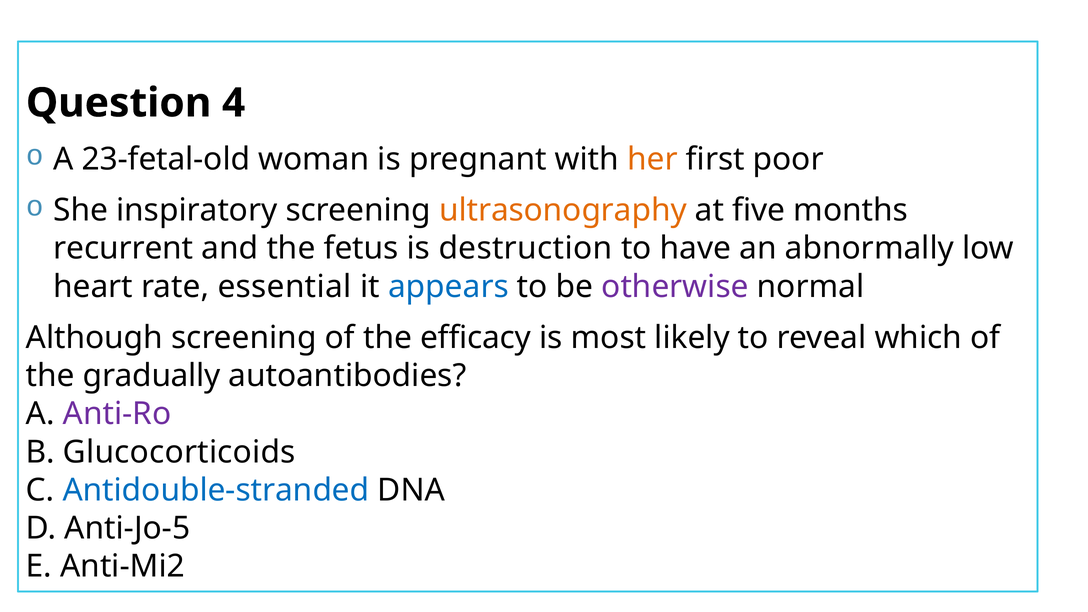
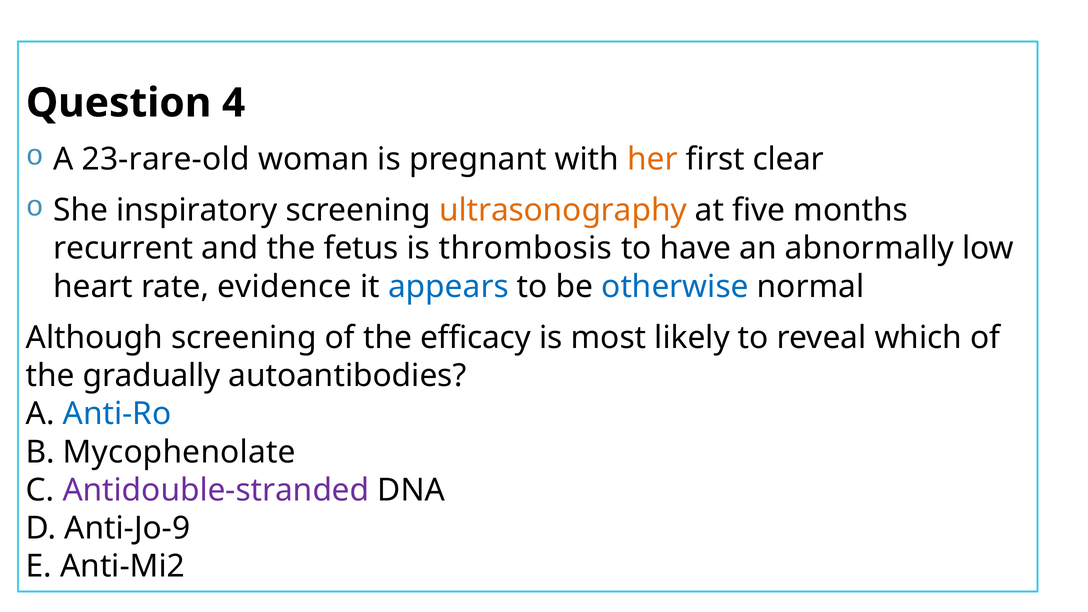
23-fetal-old: 23-fetal-old -> 23-rare-old
poor: poor -> clear
destruction: destruction -> thrombosis
essential: essential -> evidence
otherwise colour: purple -> blue
Anti-Ro colour: purple -> blue
Glucocorticoids: Glucocorticoids -> Mycophenolate
Antidouble-stranded colour: blue -> purple
Anti-Jo-5: Anti-Jo-5 -> Anti-Jo-9
